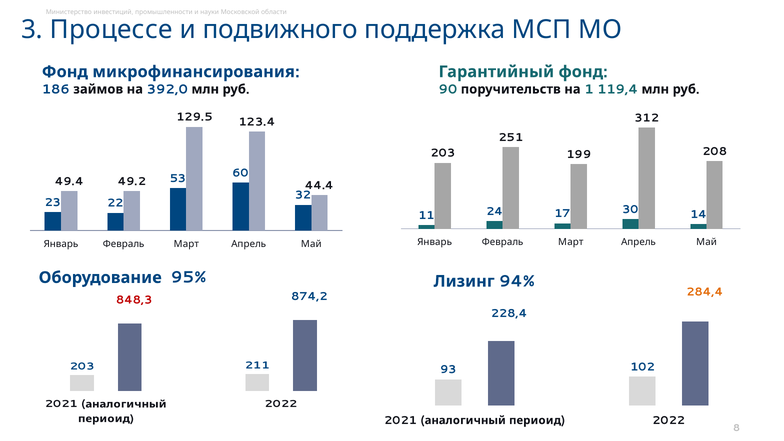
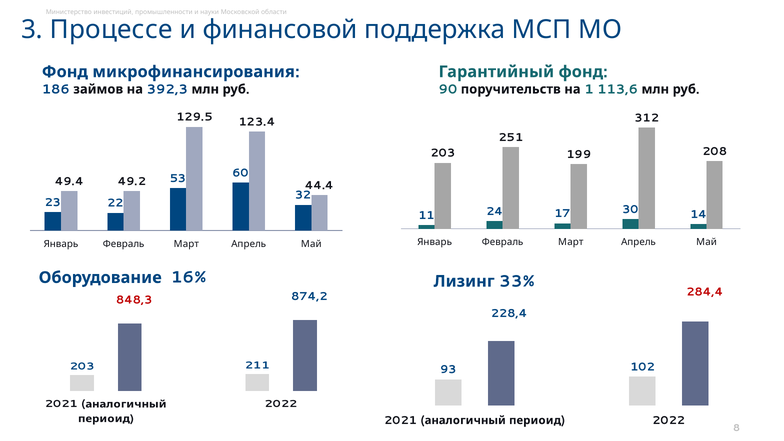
подвижного: подвижного -> финансовой
392,0: 392,0 -> 392,3
119,4: 119,4 -> 113,6
95%: 95% -> 16%
94%: 94% -> 33%
284,4 colour: orange -> red
